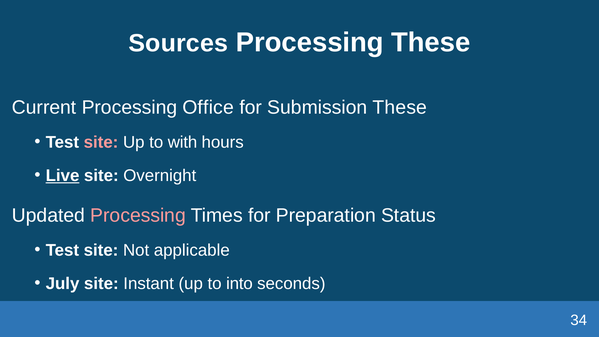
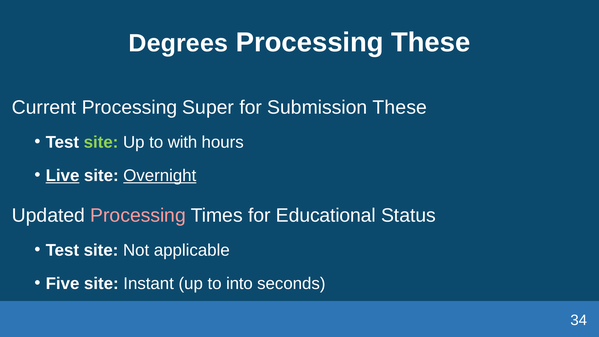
Sources: Sources -> Degrees
Office: Office -> Super
site at (101, 142) colour: pink -> light green
Overnight underline: none -> present
Preparation: Preparation -> Educational
July: July -> Five
